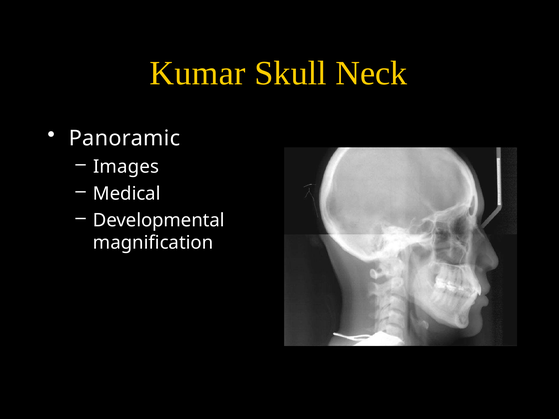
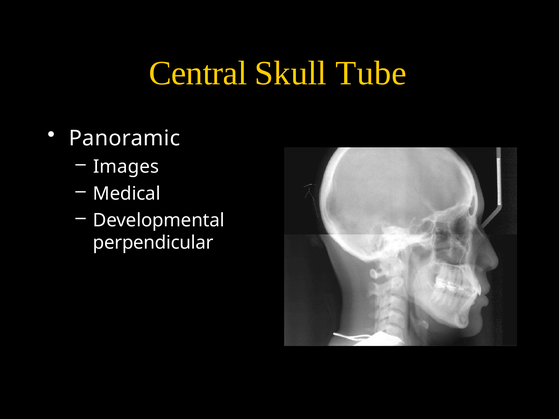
Kumar: Kumar -> Central
Neck: Neck -> Tube
magnification: magnification -> perpendicular
